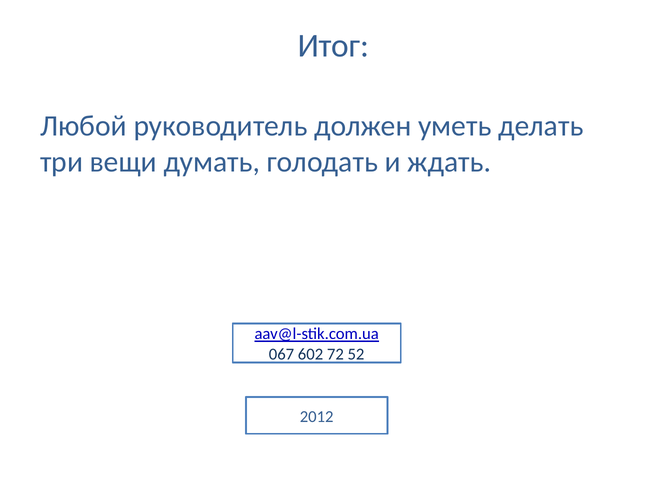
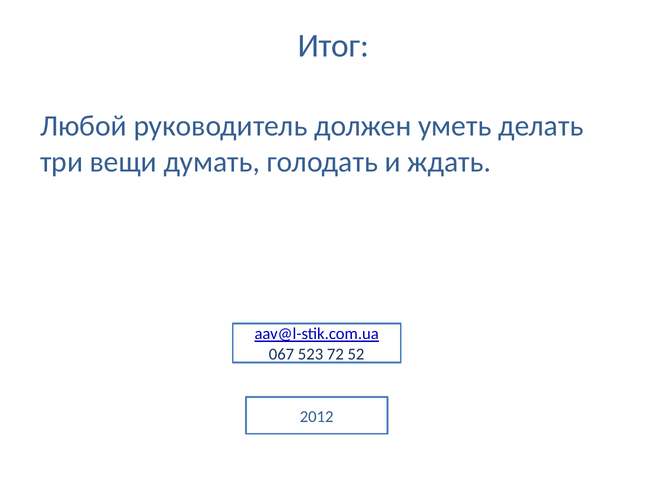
602: 602 -> 523
